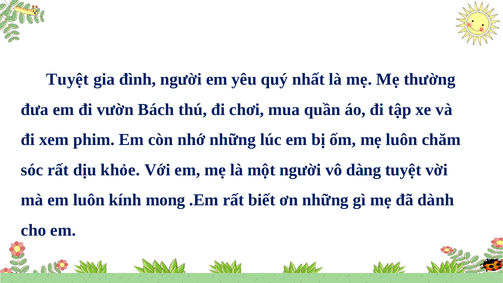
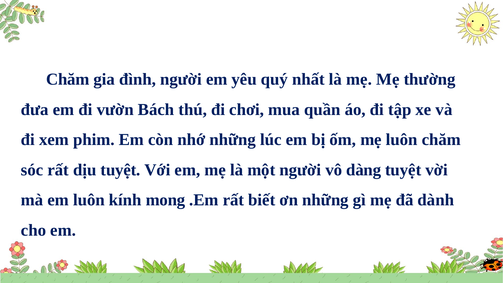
Tuyệt at (68, 79): Tuyệt -> Chăm
dịu khỏe: khỏe -> tuyệt
